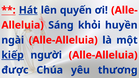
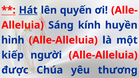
khỏi: khỏi -> kính
ngài: ngài -> hình
kiếp underline: present -> none
